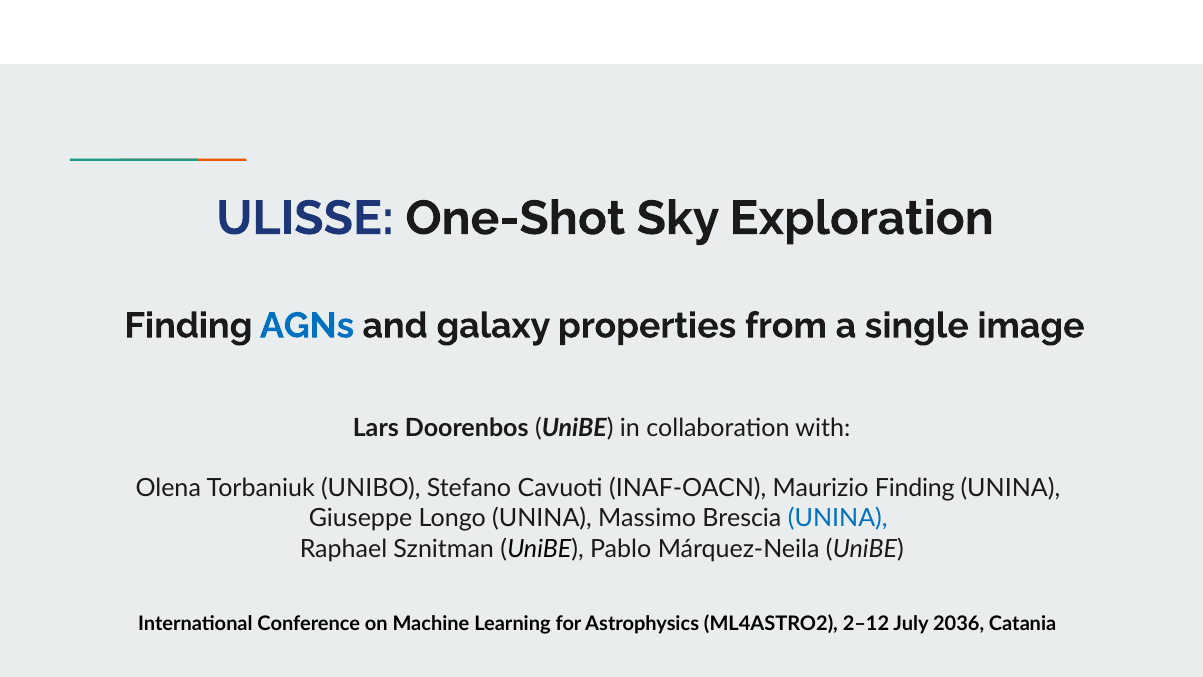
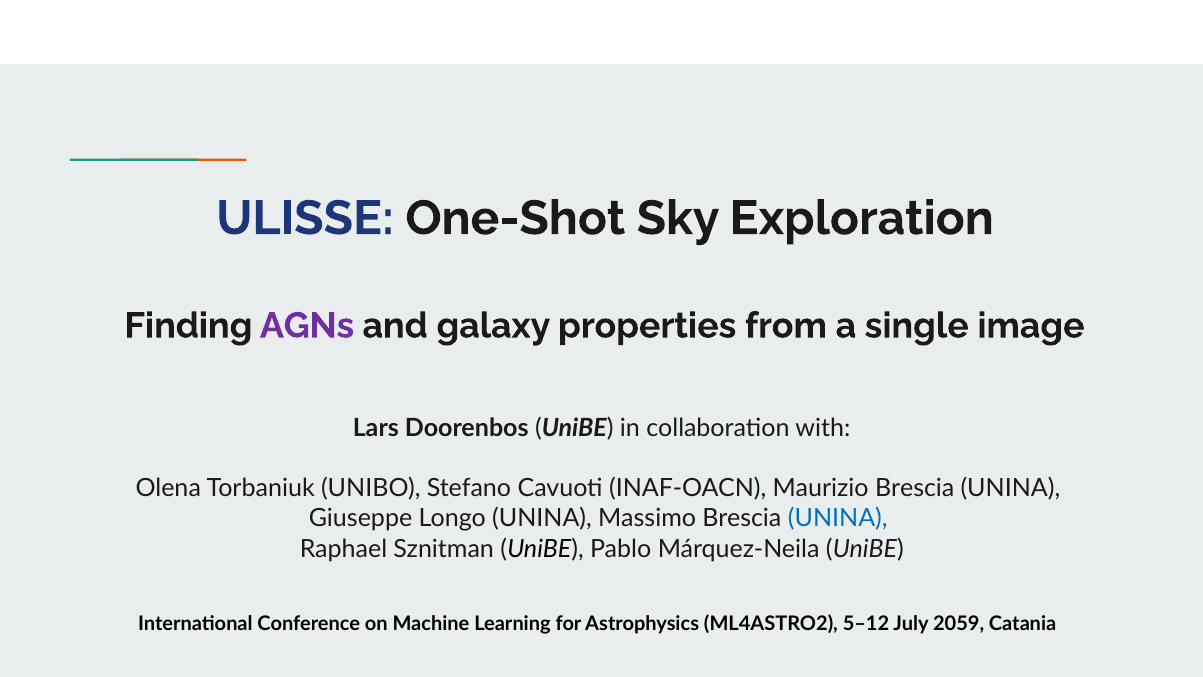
AGNs colour: blue -> purple
Maurizio Finding: Finding -> Brescia
2–12: 2–12 -> 5–12
2036: 2036 -> 2059
